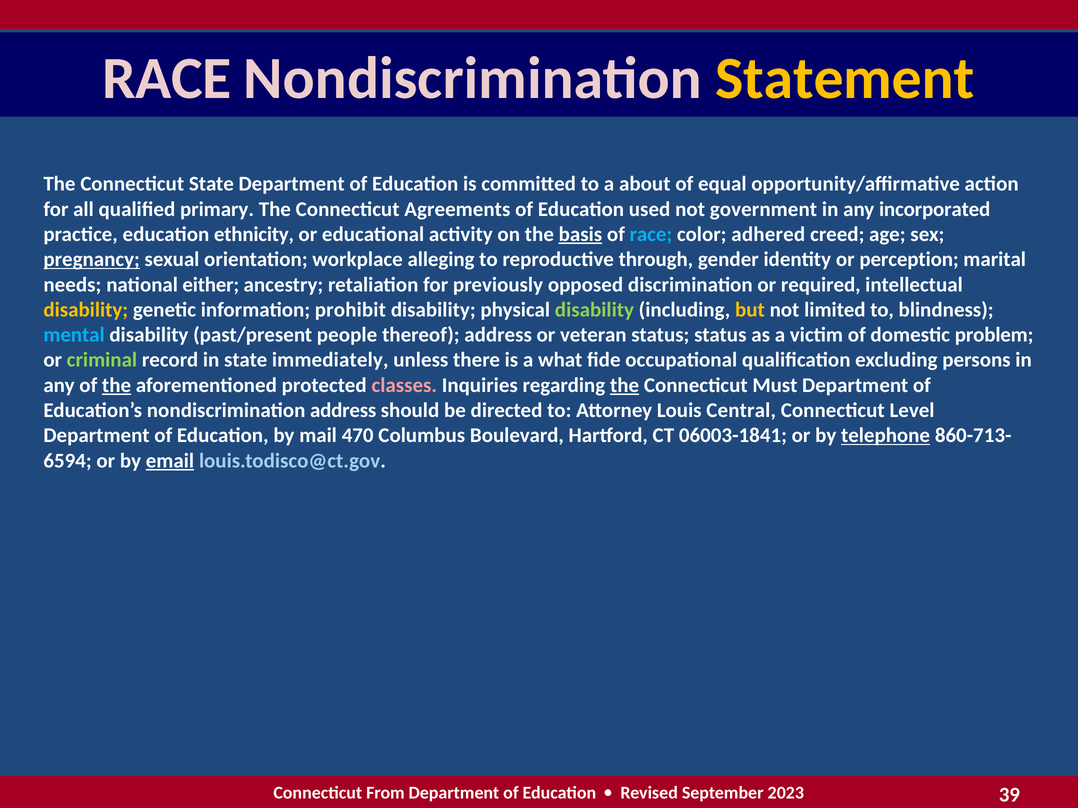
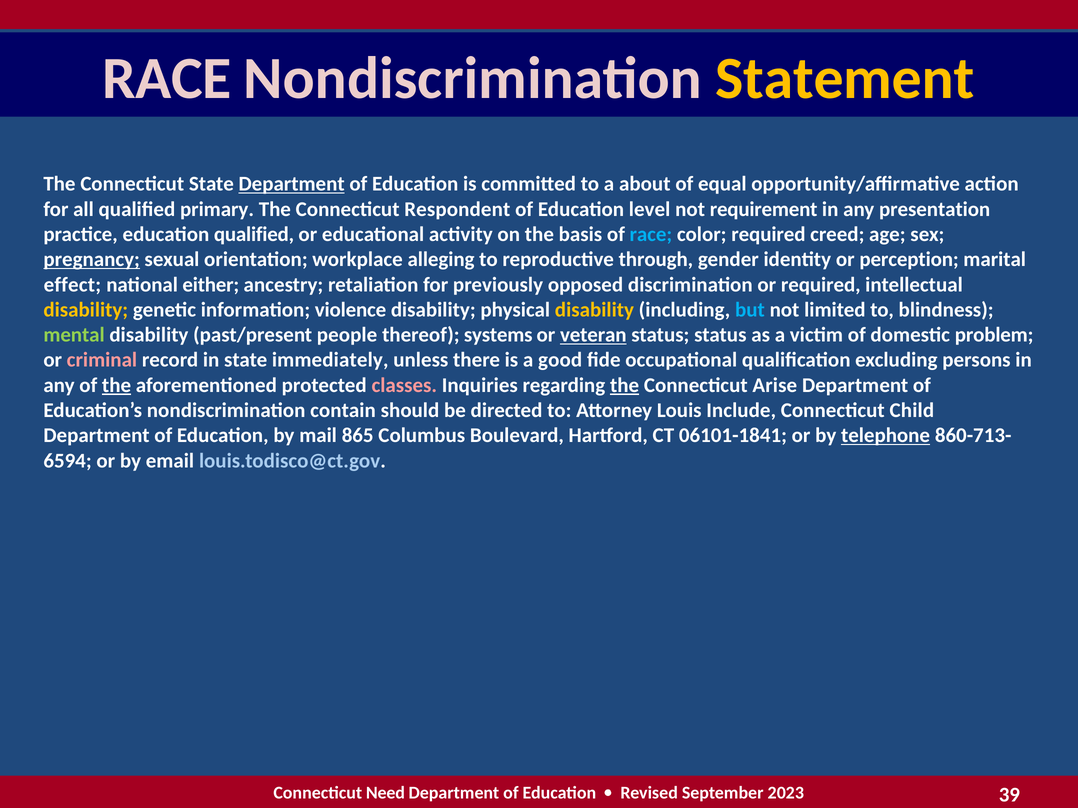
Department at (292, 184) underline: none -> present
Agreements: Agreements -> Respondent
used: used -> level
government: government -> requirement
incorporated: incorporated -> presentation
education ethnicity: ethnicity -> qualified
basis underline: present -> none
color adhered: adhered -> required
needs: needs -> effect
prohibit: prohibit -> violence
disability at (594, 310) colour: light green -> yellow
but colour: yellow -> light blue
mental colour: light blue -> light green
thereof address: address -> systems
veteran underline: none -> present
criminal colour: light green -> pink
what: what -> good
Must: Must -> Arise
nondiscrimination address: address -> contain
Central: Central -> Include
Level: Level -> Child
470: 470 -> 865
06003-1841: 06003-1841 -> 06101-1841
email underline: present -> none
From: From -> Need
